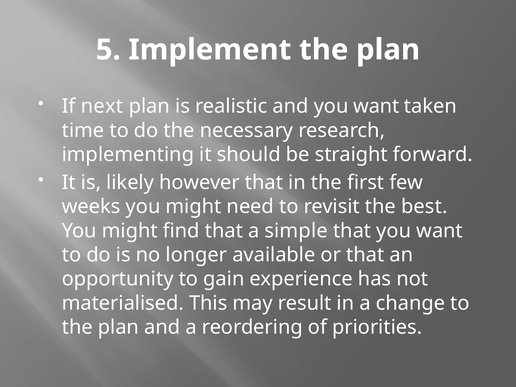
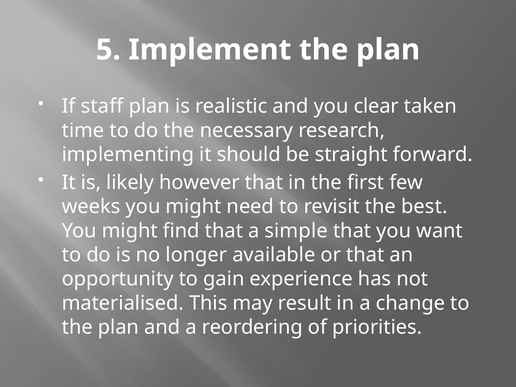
next: next -> staff
and you want: want -> clear
